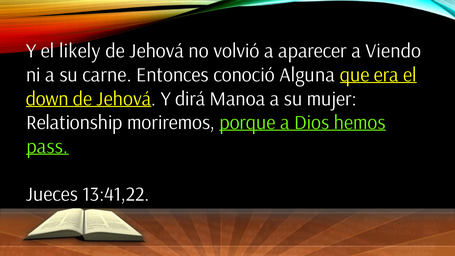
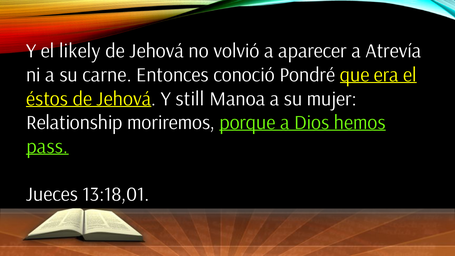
Viendo: Viendo -> Atrevía
Alguna: Alguna -> Pondré
down: down -> éstos
dirá: dirá -> still
13:41,22: 13:41,22 -> 13:18,01
